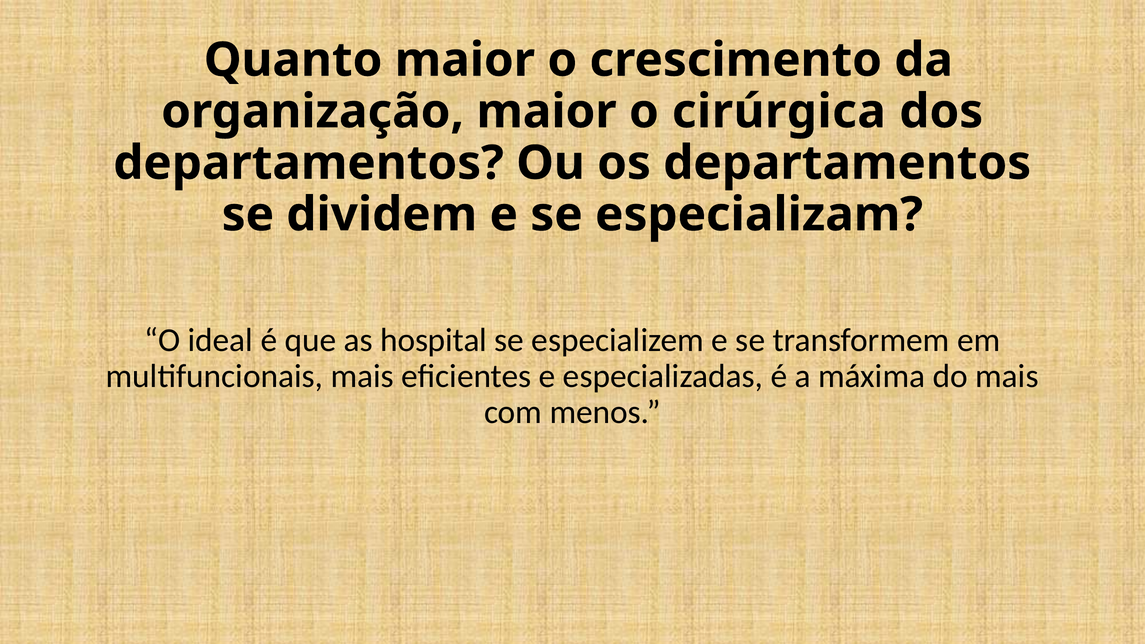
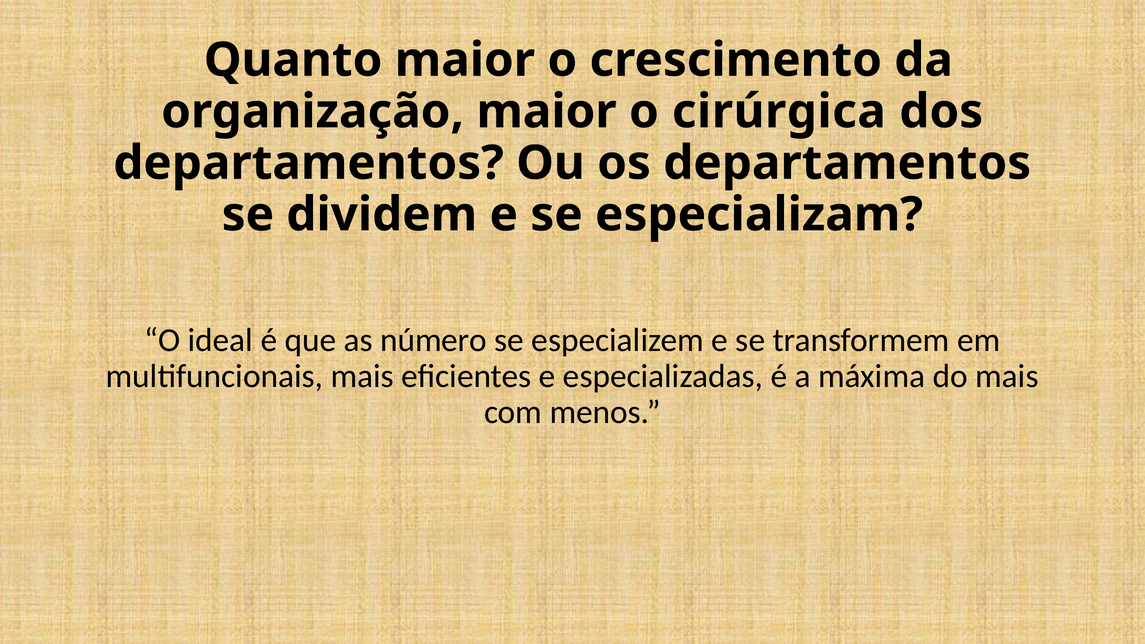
hospital: hospital -> número
